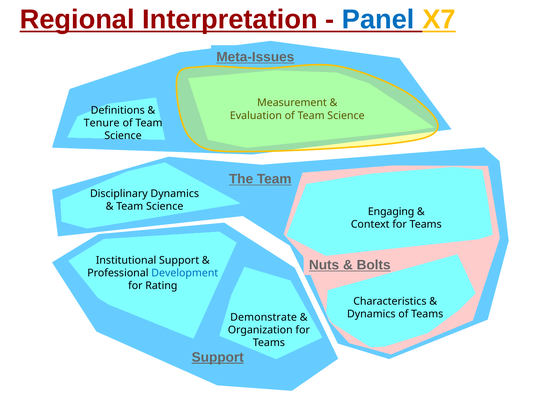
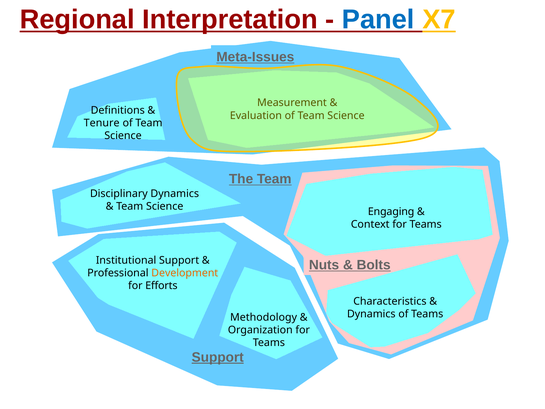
Development colour: blue -> orange
Rating: Rating -> Efforts
Demonstrate: Demonstrate -> Methodology
